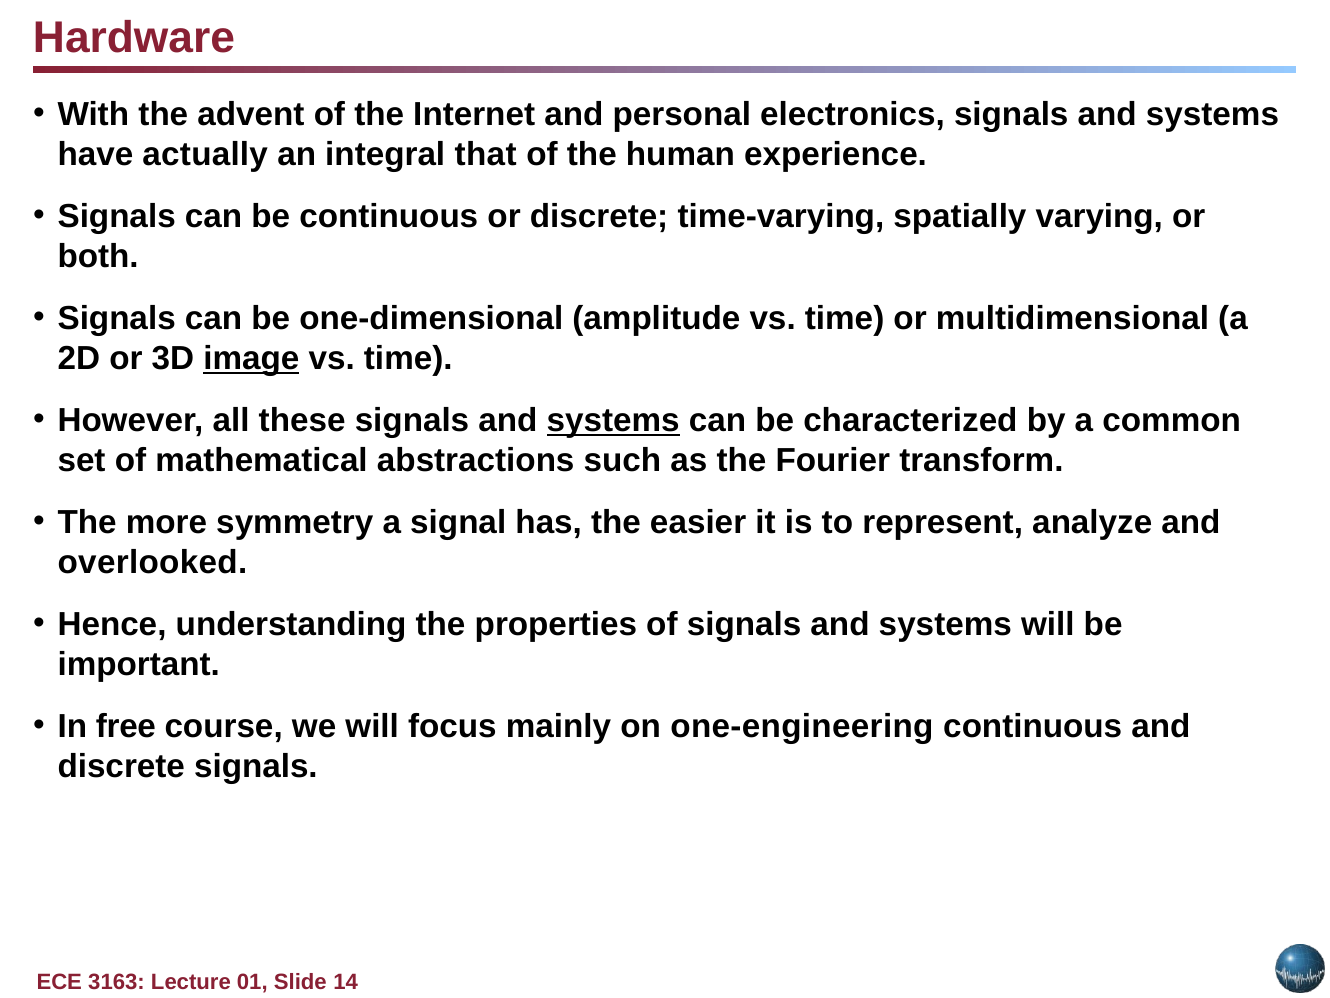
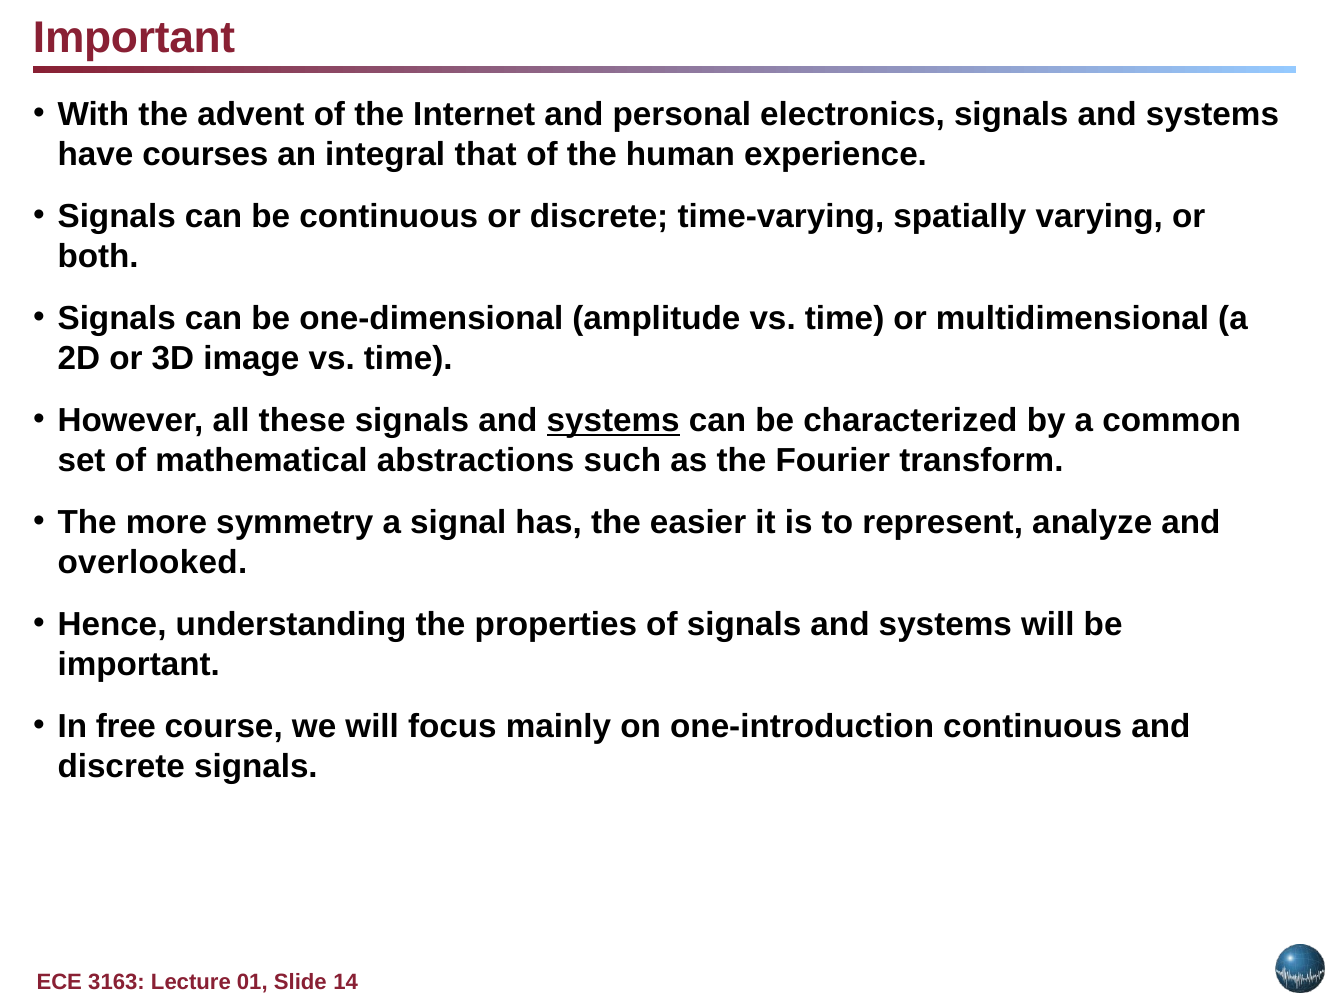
Hardware at (134, 38): Hardware -> Important
actually: actually -> courses
image underline: present -> none
one-engineering: one-engineering -> one-introduction
